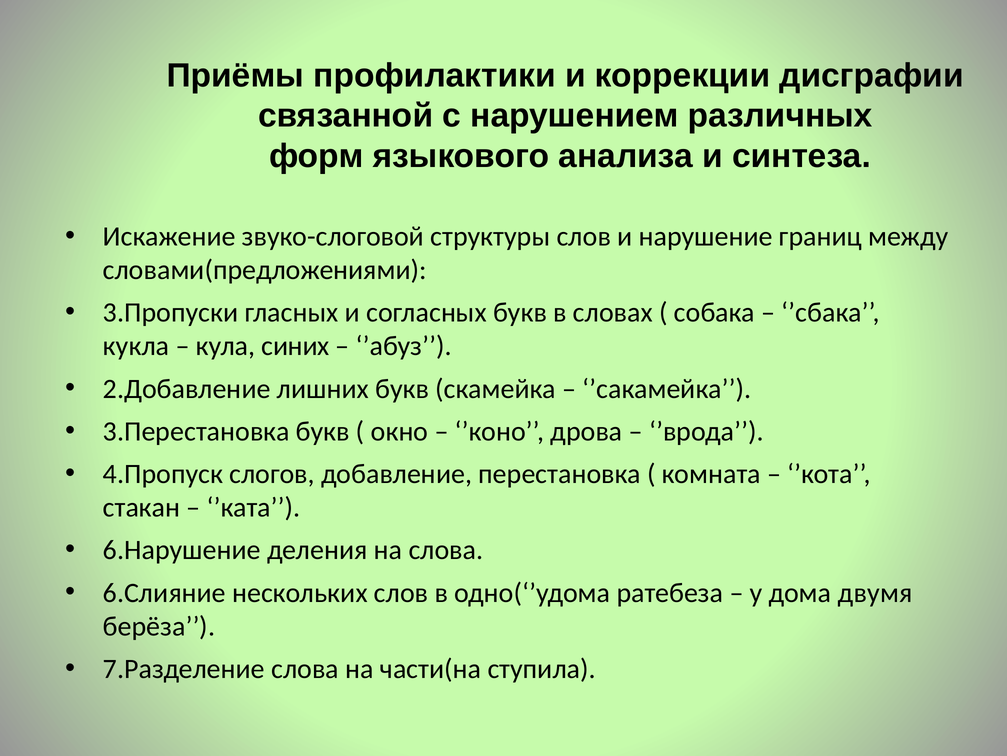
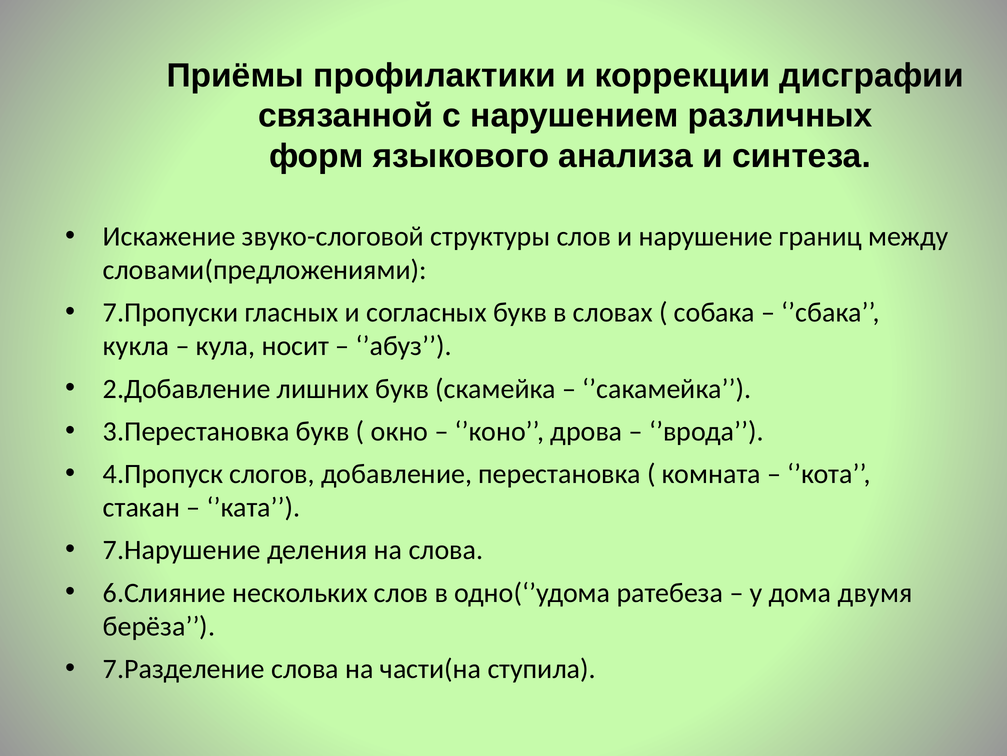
3.Пропуски: 3.Пропуски -> 7.Пропуски
синих: синих -> носит
6.Нарушение: 6.Нарушение -> 7.Нарушение
